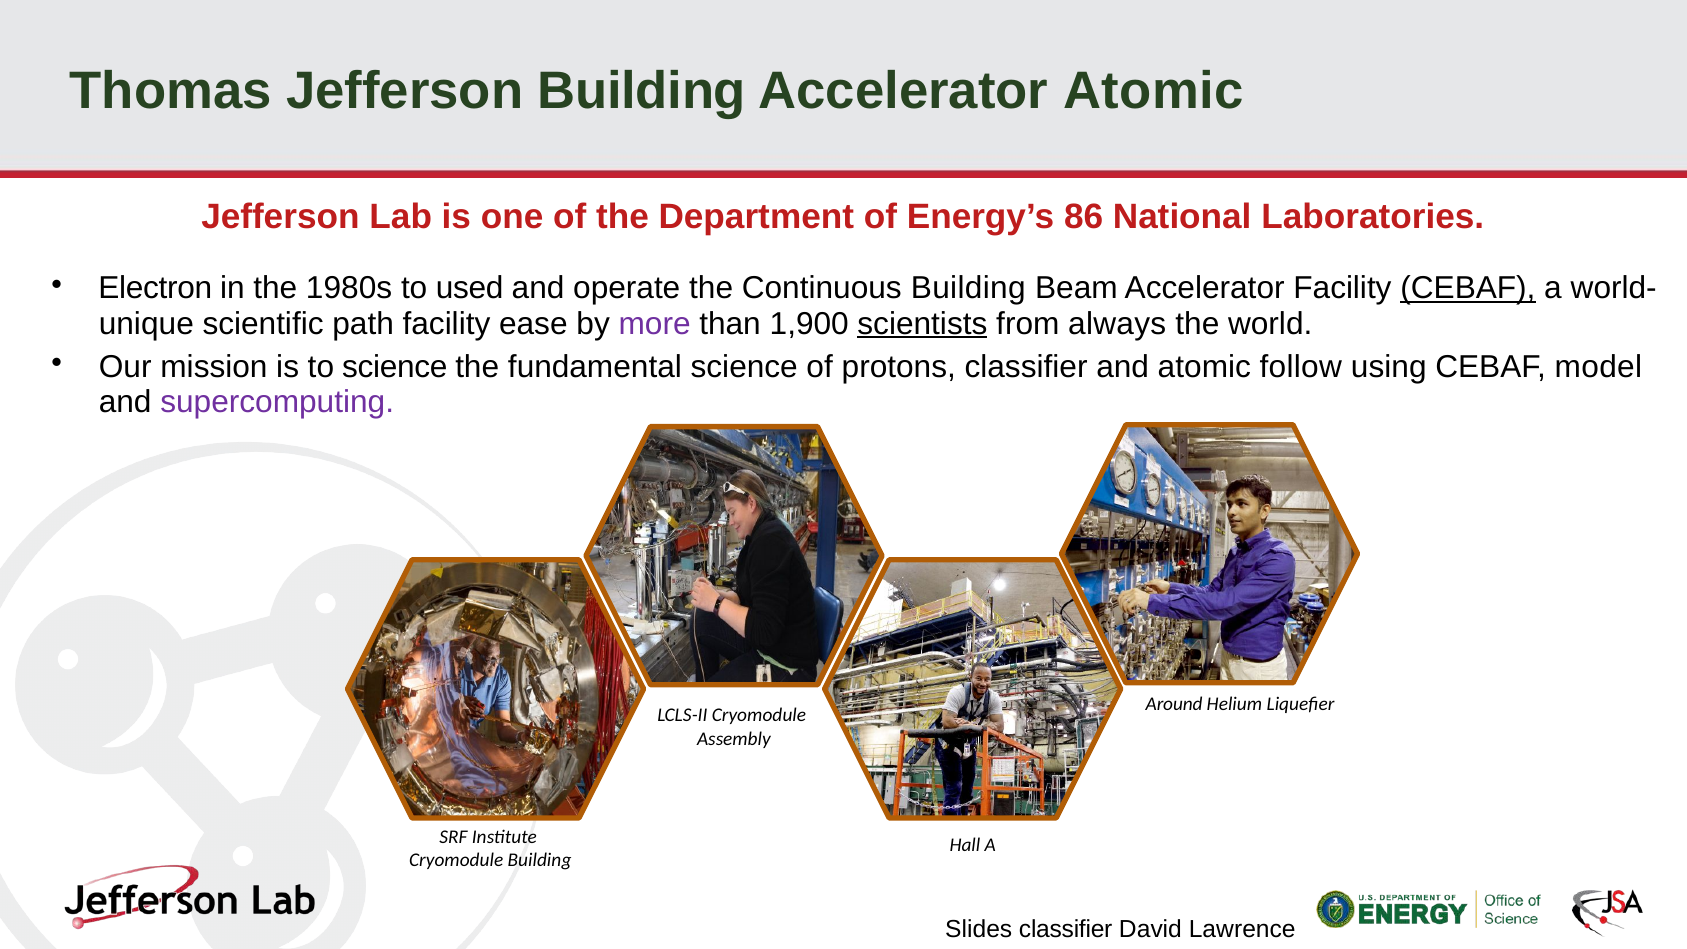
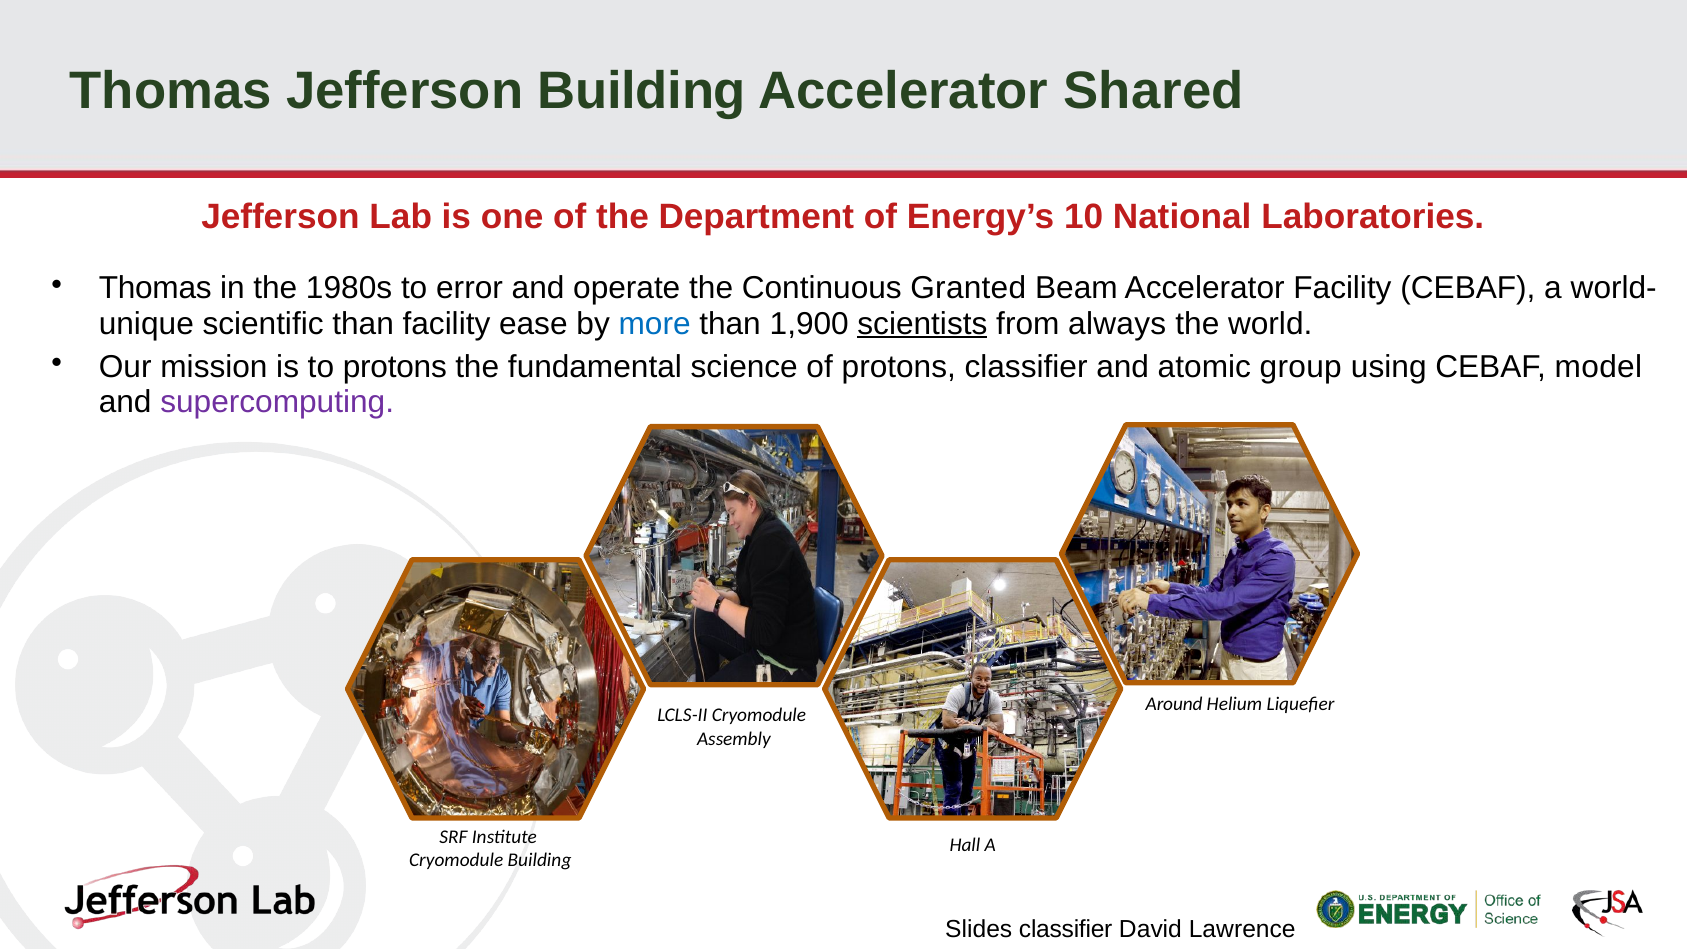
Accelerator Atomic: Atomic -> Shared
86: 86 -> 10
Electron at (155, 288): Electron -> Thomas
used: used -> error
Continuous Building: Building -> Granted
CEBAF at (1468, 288) underline: present -> none
scientific path: path -> than
more colour: purple -> blue
to science: science -> protons
follow: follow -> group
